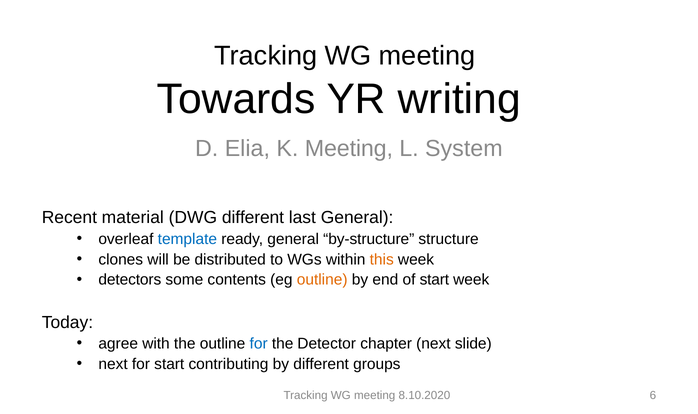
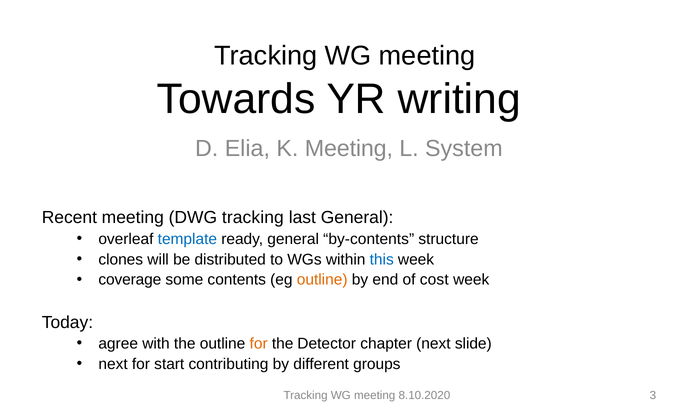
Recent material: material -> meeting
DWG different: different -> tracking
by-structure: by-structure -> by-contents
this colour: orange -> blue
detectors: detectors -> coverage
of start: start -> cost
for at (259, 344) colour: blue -> orange
6: 6 -> 3
